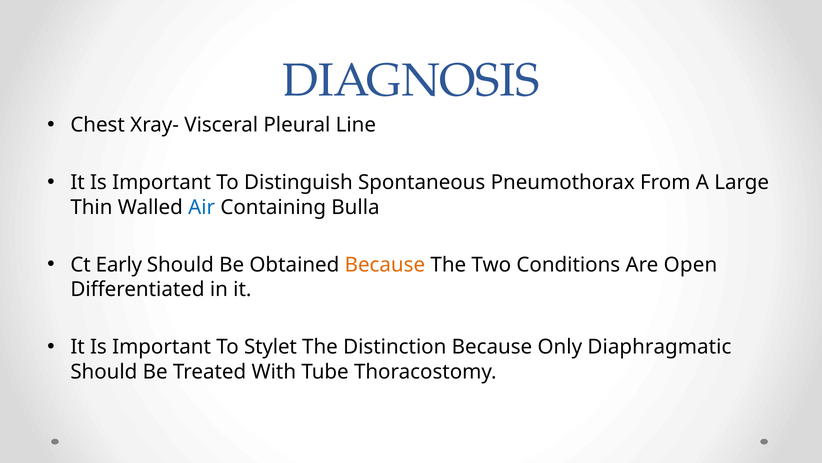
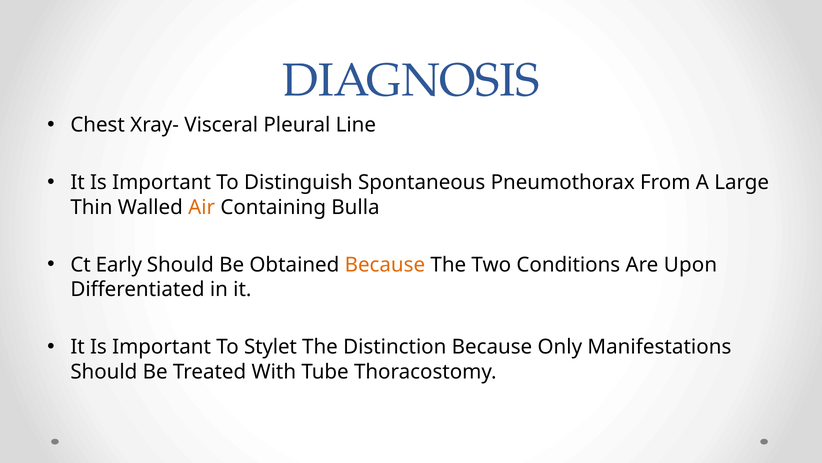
Air colour: blue -> orange
Open: Open -> Upon
Diaphragmatic: Diaphragmatic -> Manifestations
